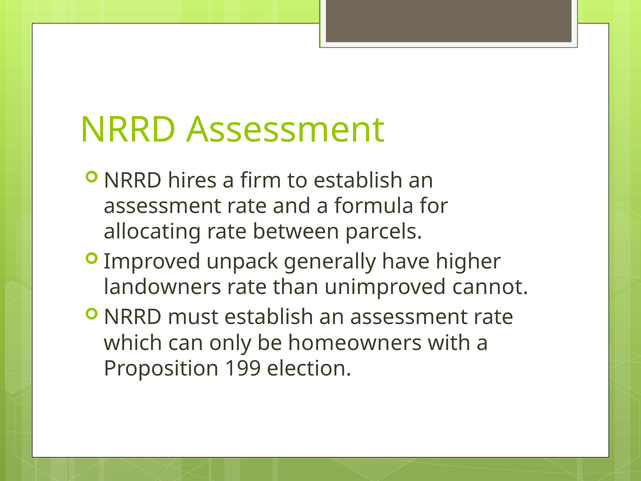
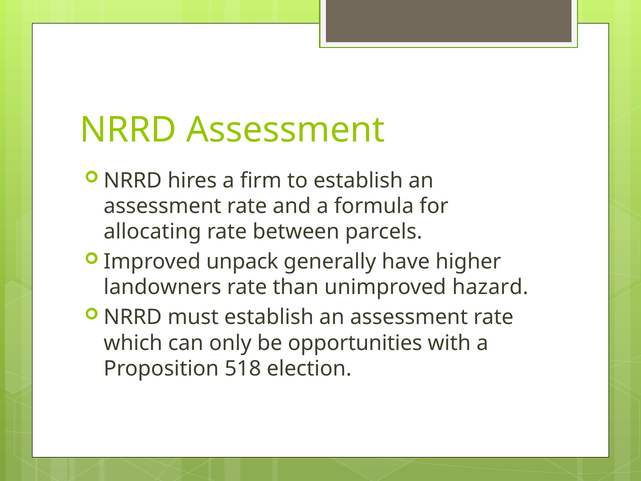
cannot: cannot -> hazard
homeowners: homeowners -> opportunities
199: 199 -> 518
